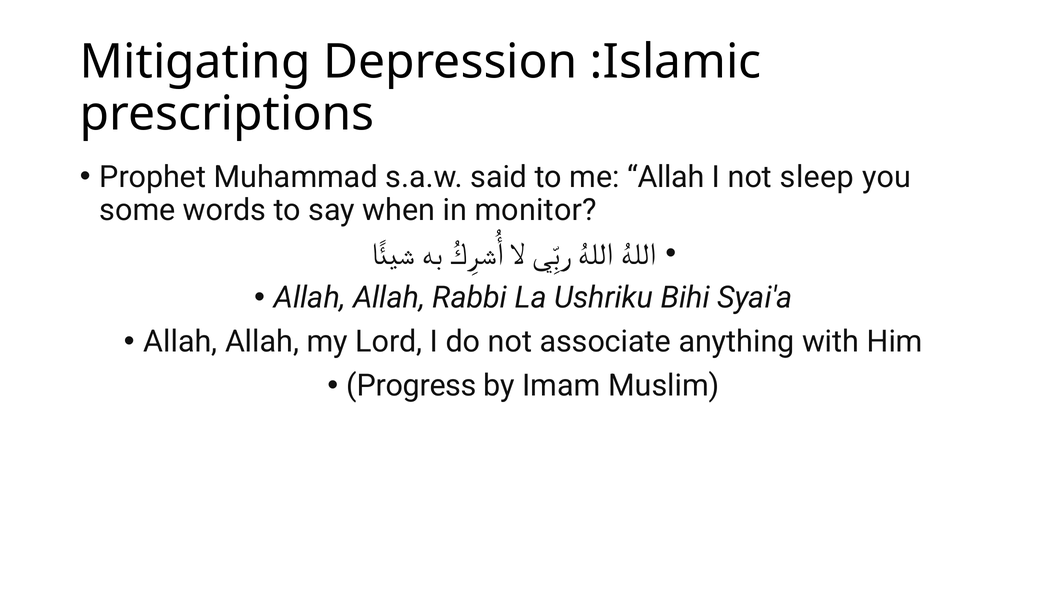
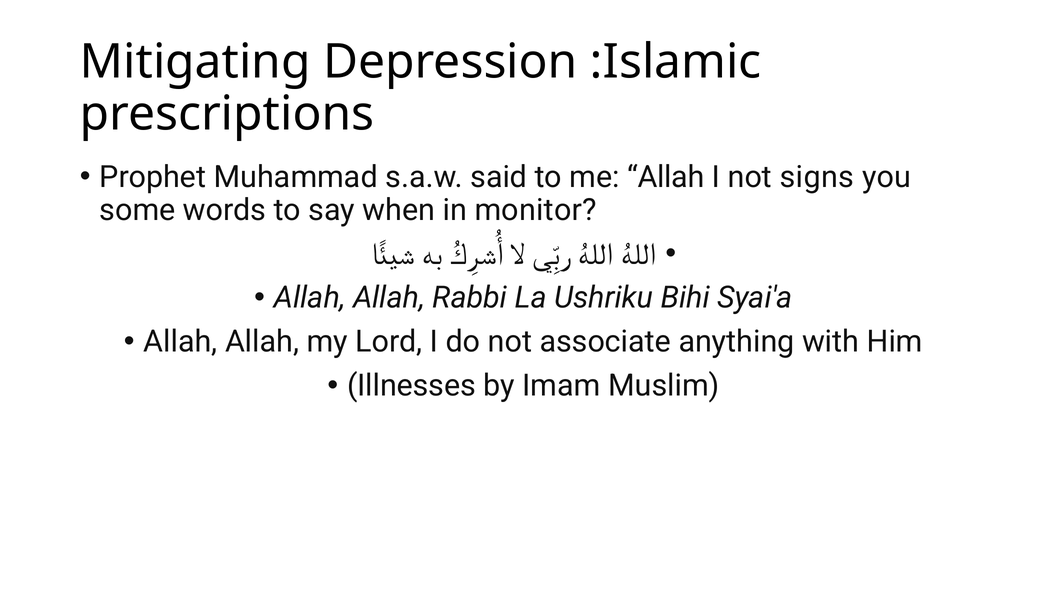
sleep: sleep -> signs
Progress: Progress -> Illnesses
